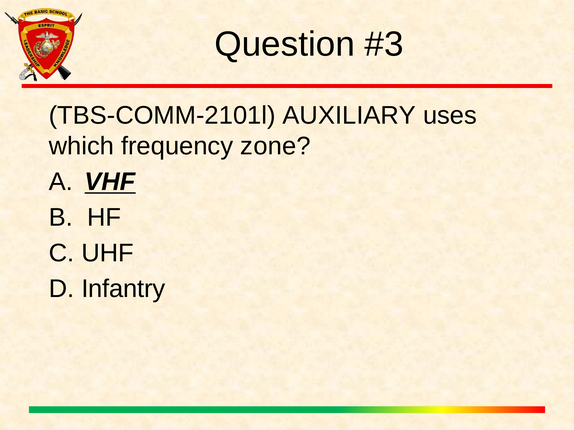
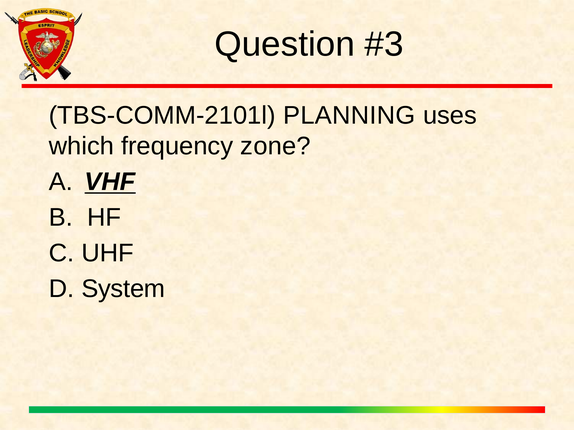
AUXILIARY: AUXILIARY -> PLANNING
Infantry: Infantry -> System
